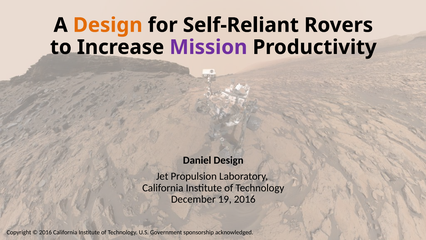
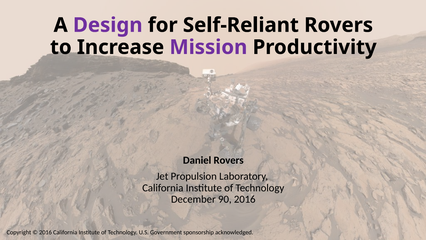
Design at (108, 25) colour: orange -> purple
Daniel Design: Design -> Rovers
19: 19 -> 90
